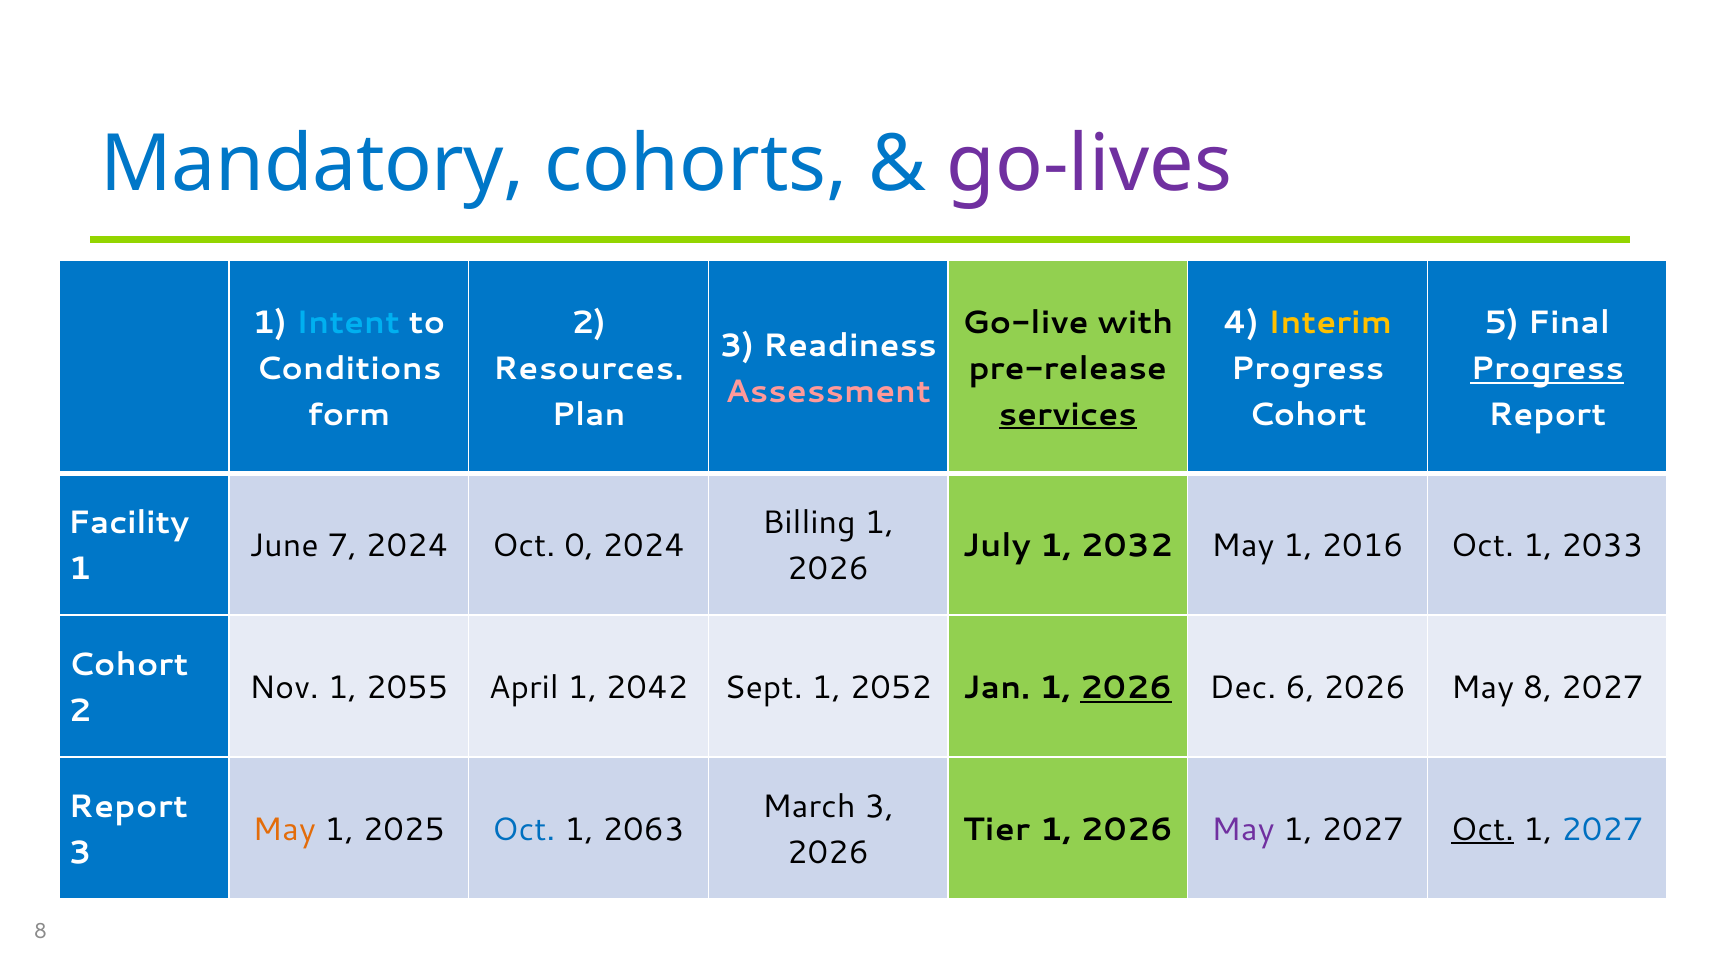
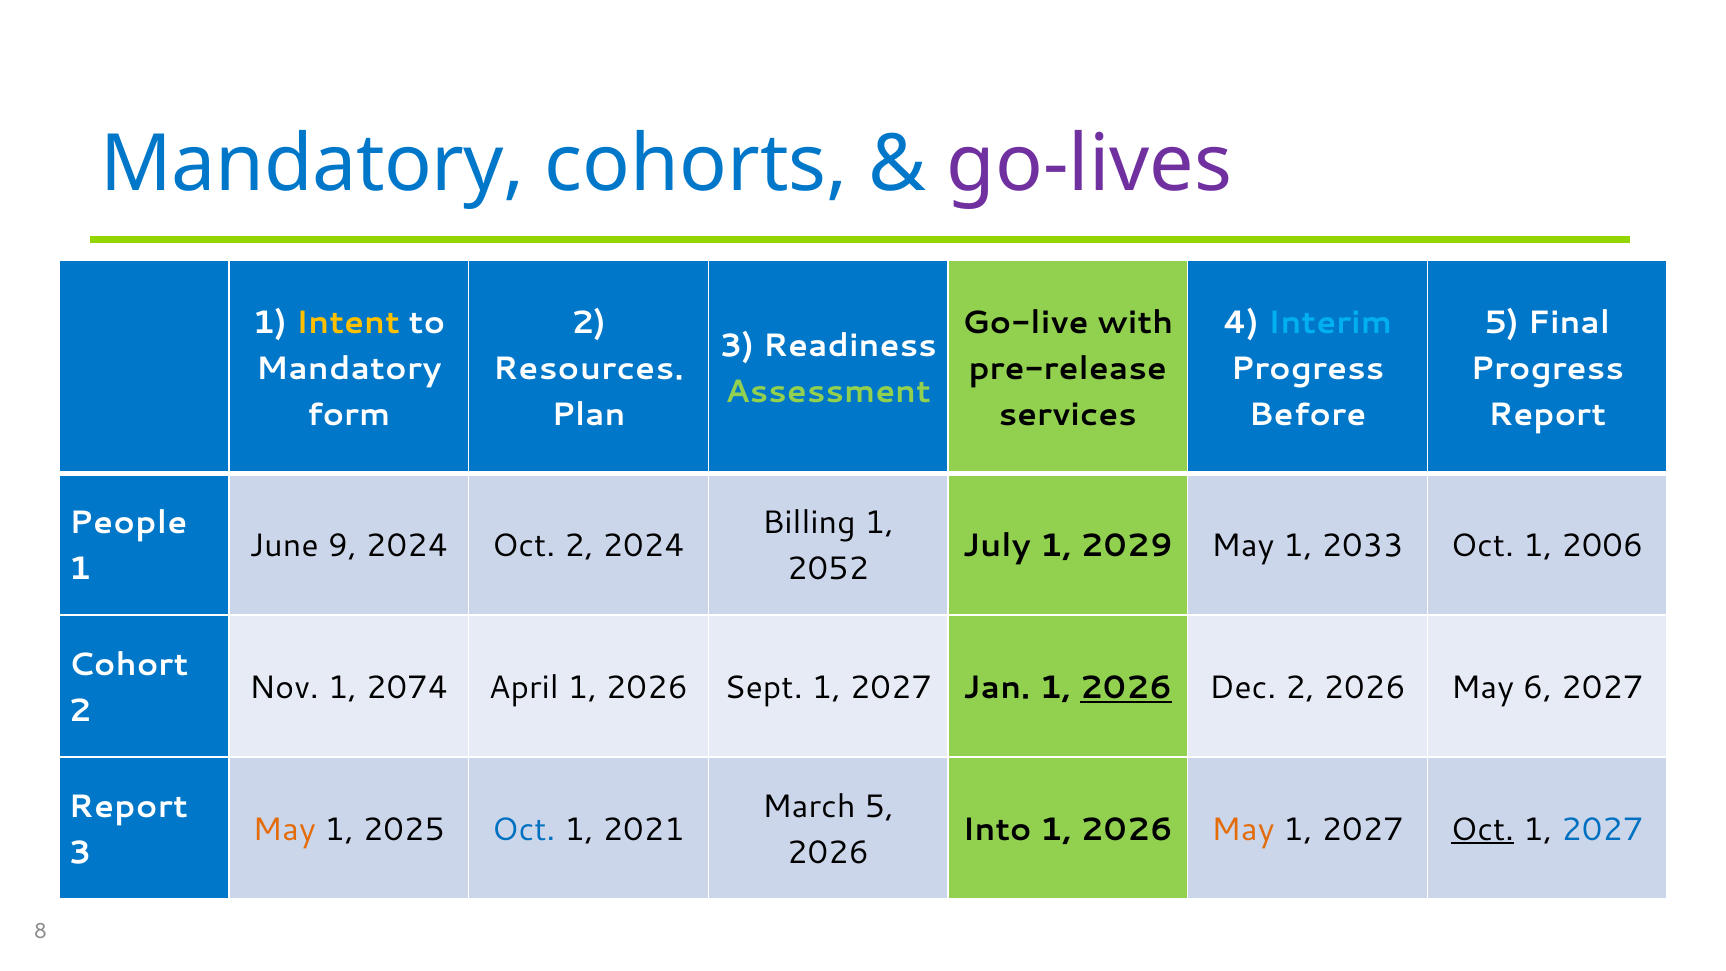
Intent colour: light blue -> yellow
Interim colour: yellow -> light blue
Conditions at (349, 369): Conditions -> Mandatory
Progress at (1547, 369) underline: present -> none
Assessment colour: pink -> light green
services underline: present -> none
Cohort at (1308, 414): Cohort -> Before
Facility: Facility -> People
7: 7 -> 9
Oct 0: 0 -> 2
2032: 2032 -> 2029
2016: 2016 -> 2033
2033: 2033 -> 2006
2026 at (828, 569): 2026 -> 2052
2055: 2055 -> 2074
April 1 2042: 2042 -> 2026
Sept 1 2052: 2052 -> 2027
Dec 6: 6 -> 2
May 8: 8 -> 6
March 3: 3 -> 5
2063: 2063 -> 2021
Tier: Tier -> Into
May at (1243, 829) colour: purple -> orange
